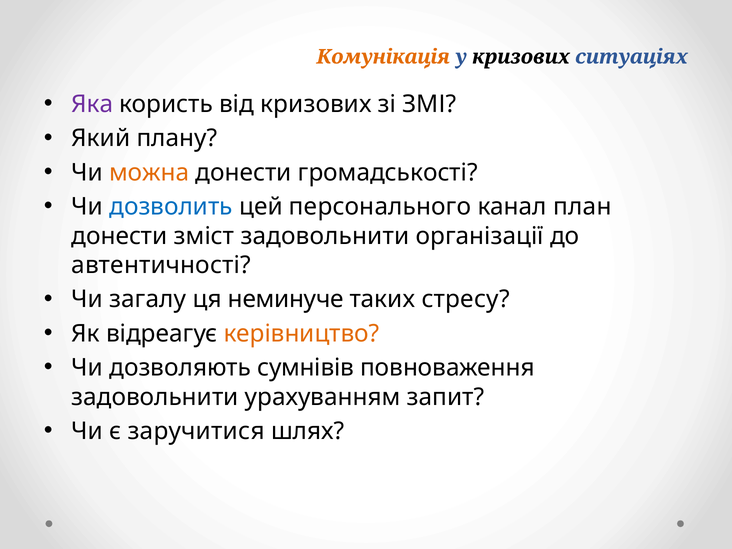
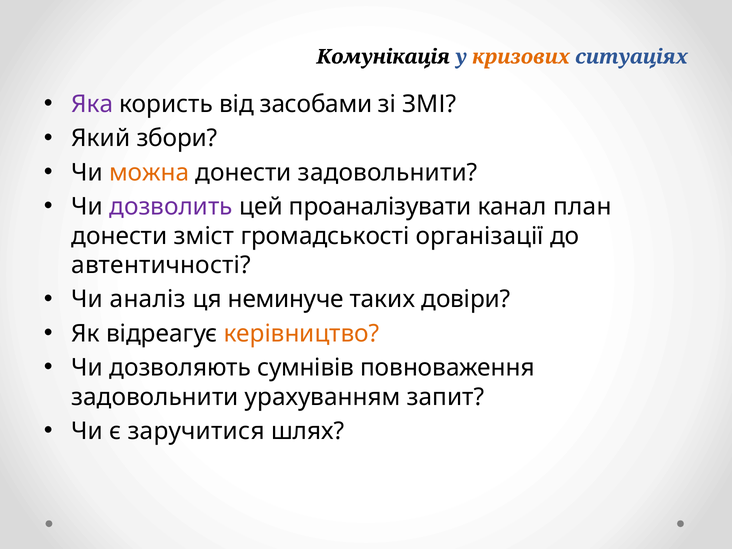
Комунікація colour: orange -> black
кризових at (521, 57) colour: black -> orange
від кризових: кризових -> засобами
плану: плану -> збори
донести громадськості: громадськості -> задовольнити
дозволить colour: blue -> purple
персонального: персонального -> проаналізувати
зміст задовольнити: задовольнити -> громадськості
загалу: загалу -> аналіз
стресу: стресу -> довіри
